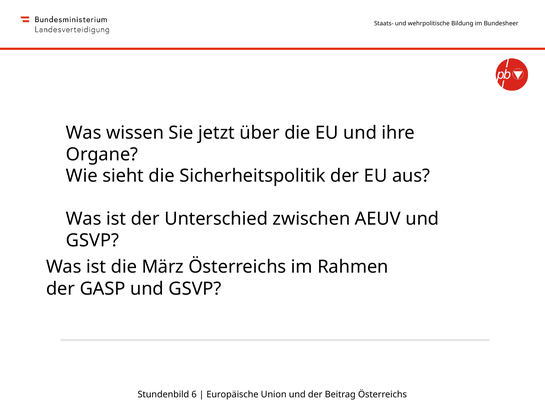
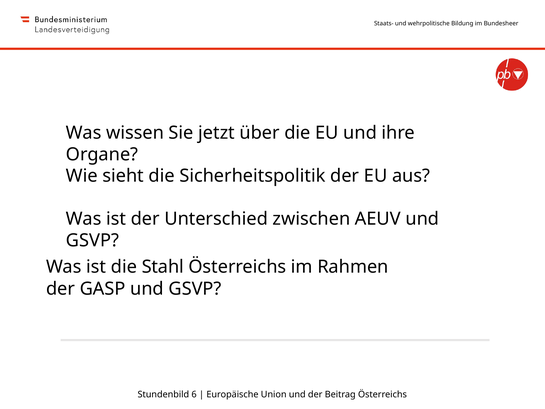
März: März -> Stahl
